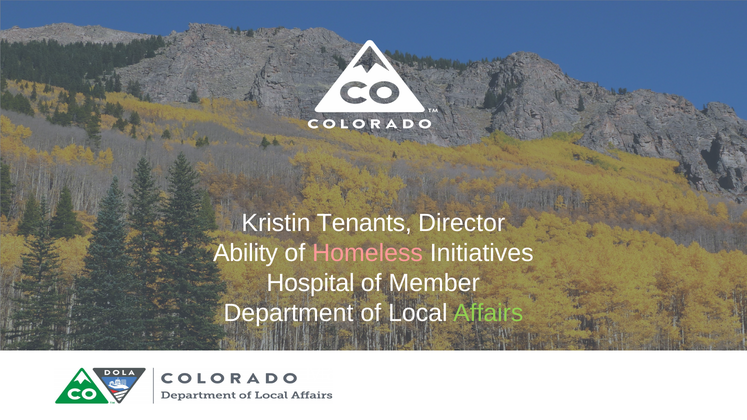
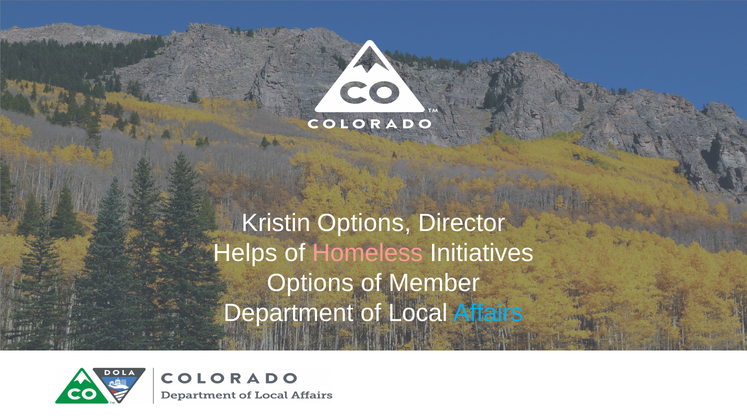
Kristin Tenants: Tenants -> Options
Ability: Ability -> Helps
Hospital at (311, 283): Hospital -> Options
Affairs colour: light green -> light blue
